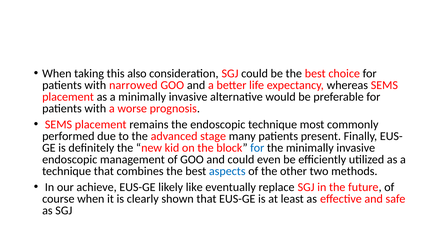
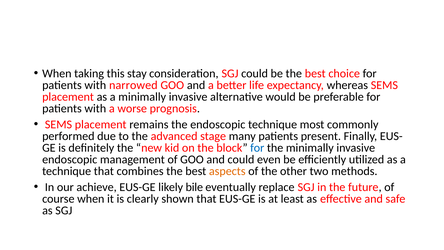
also: also -> stay
aspects colour: blue -> orange
like: like -> bile
